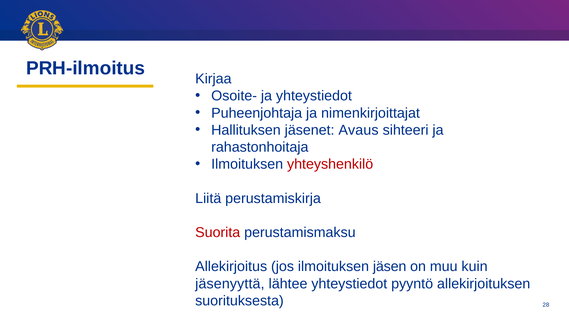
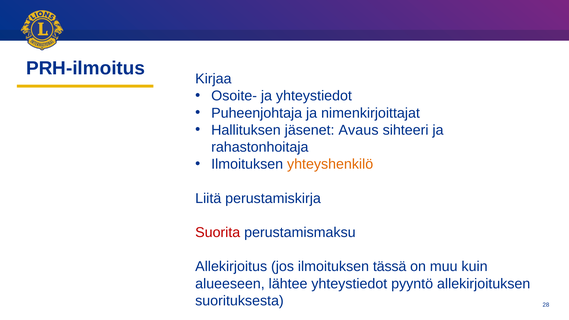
yhteyshenkilö colour: red -> orange
jäsen: jäsen -> tässä
jäsenyyttä: jäsenyyttä -> alueeseen
